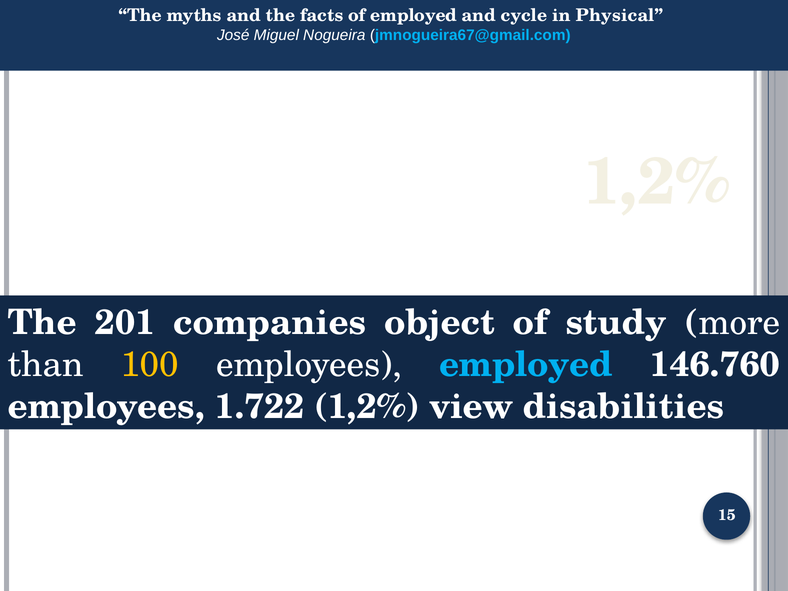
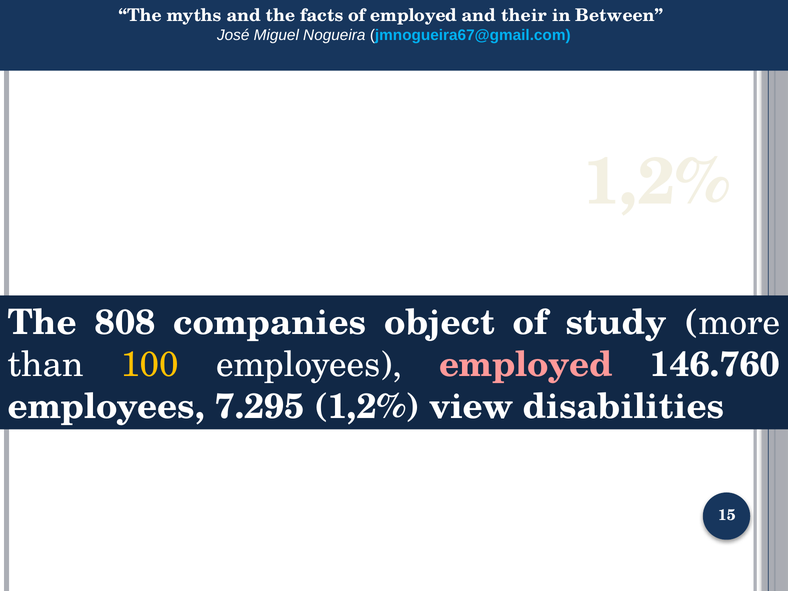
cycle: cycle -> their
Physical: Physical -> Between
201: 201 -> 808
employed at (526, 365) colour: light blue -> pink
1.722: 1.722 -> 7.295
